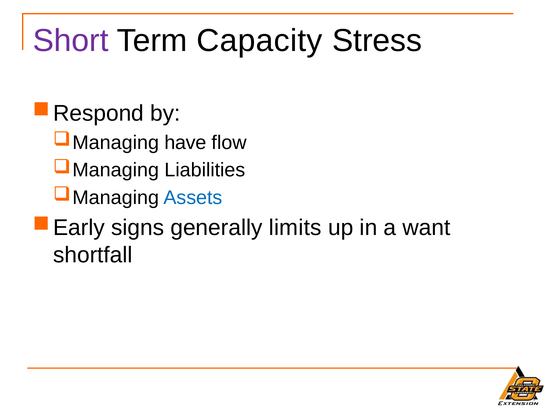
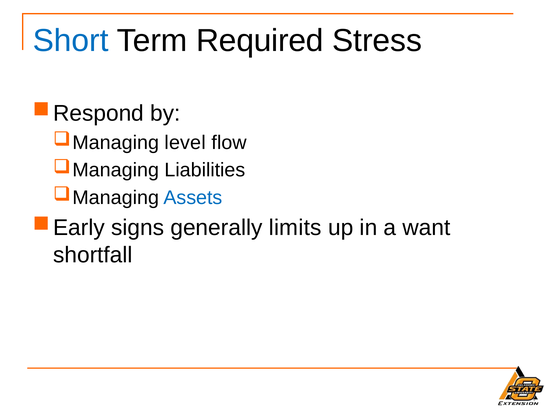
Short colour: purple -> blue
Capacity: Capacity -> Required
have: have -> level
